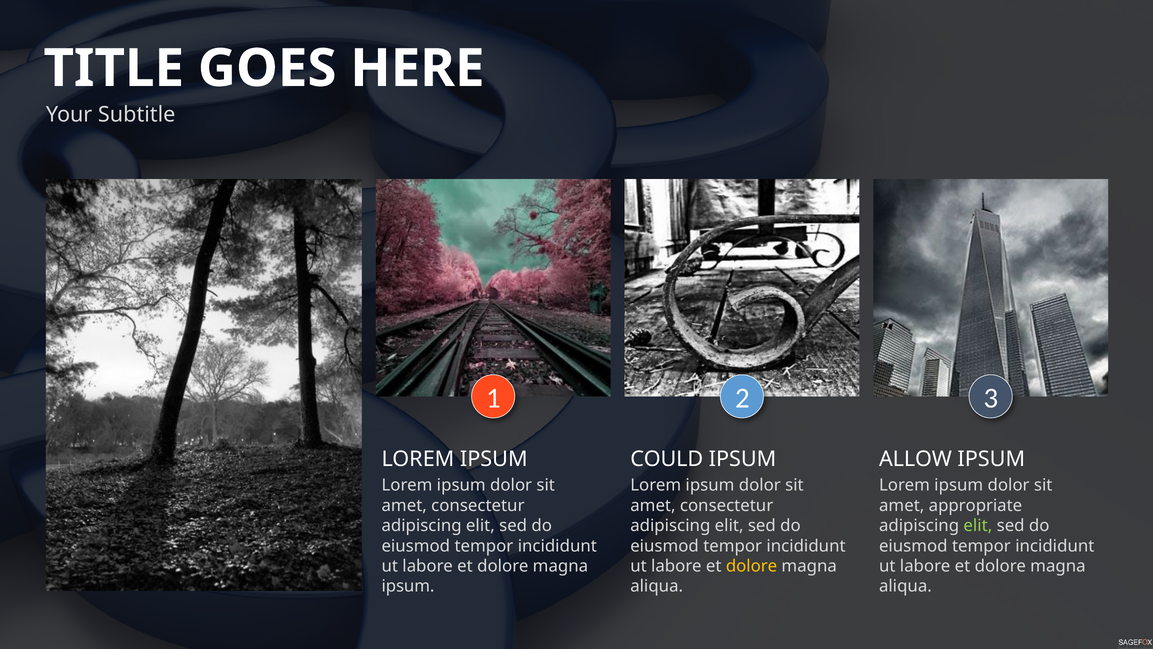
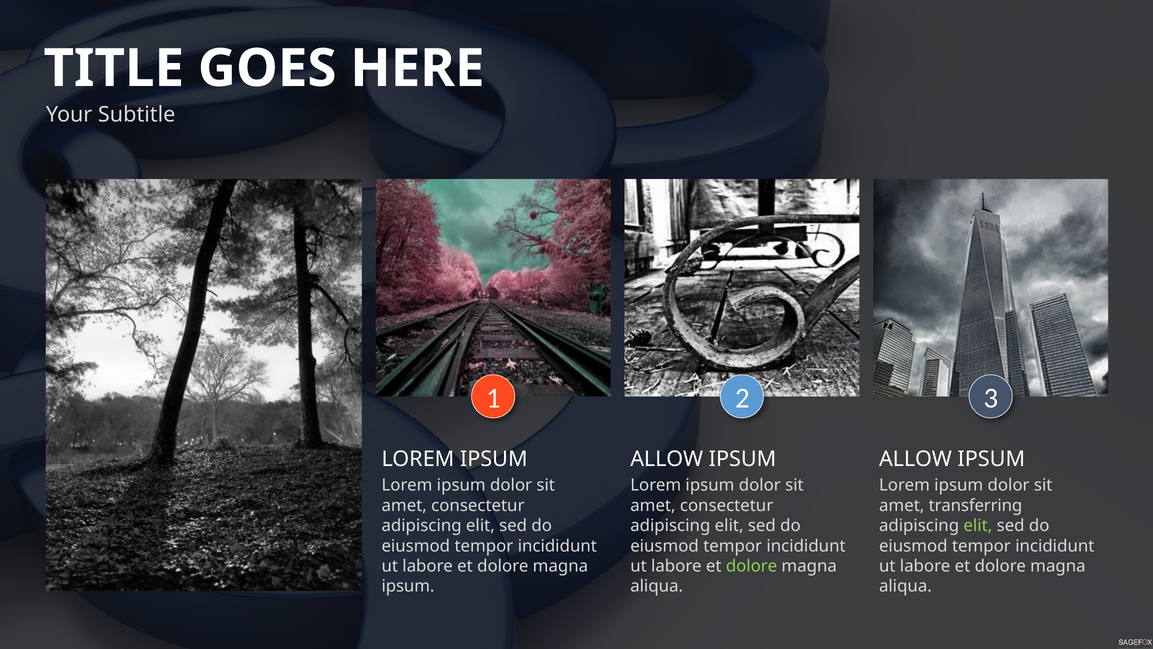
COULD at (667, 459): COULD -> ALLOW
appropriate: appropriate -> transferring
dolore at (752, 566) colour: yellow -> light green
